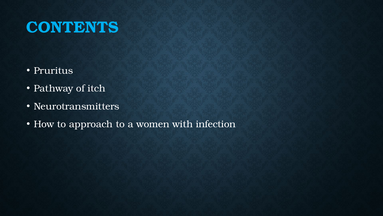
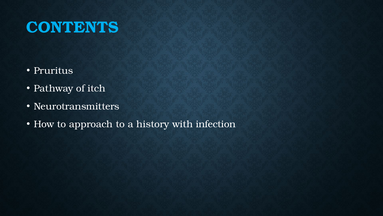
women: women -> history
